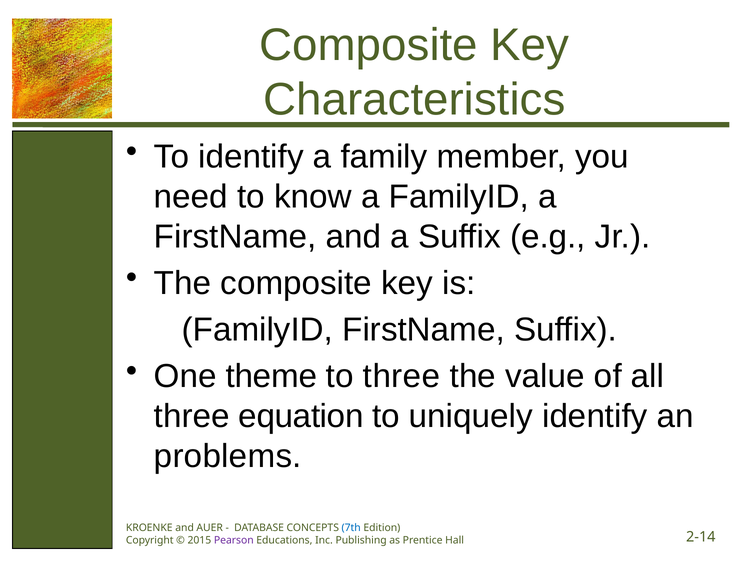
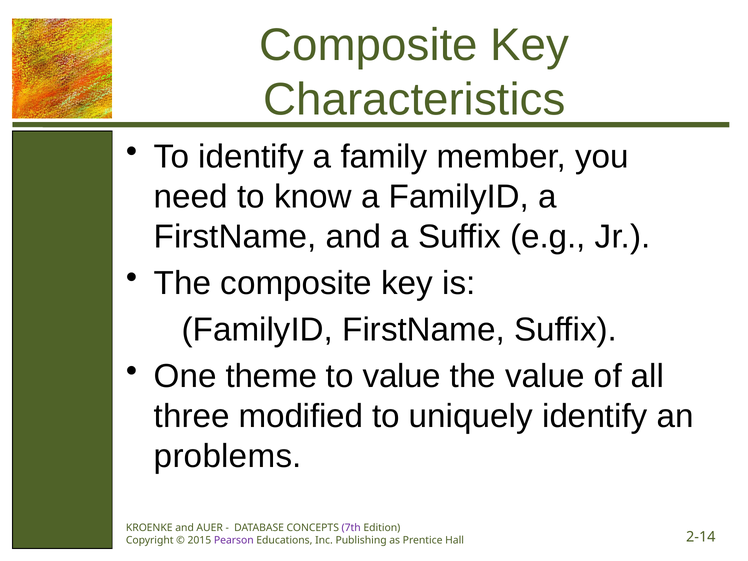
to three: three -> value
equation: equation -> modified
7th colour: blue -> purple
